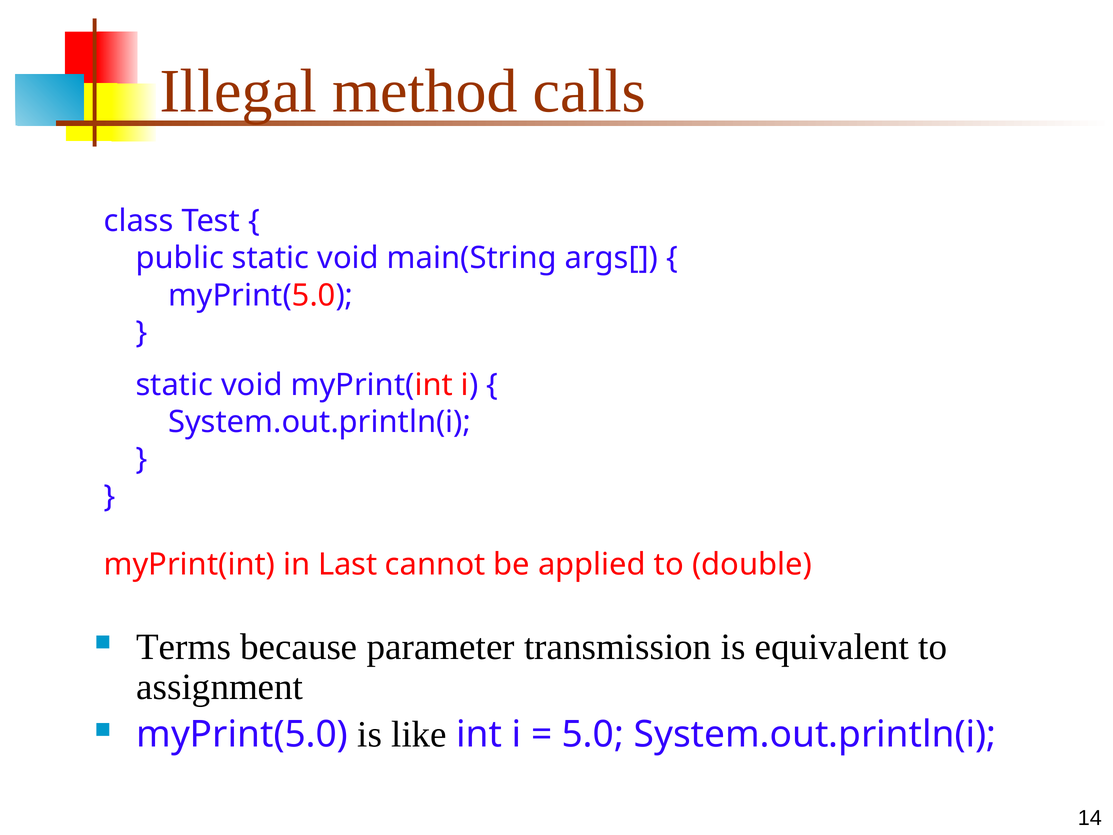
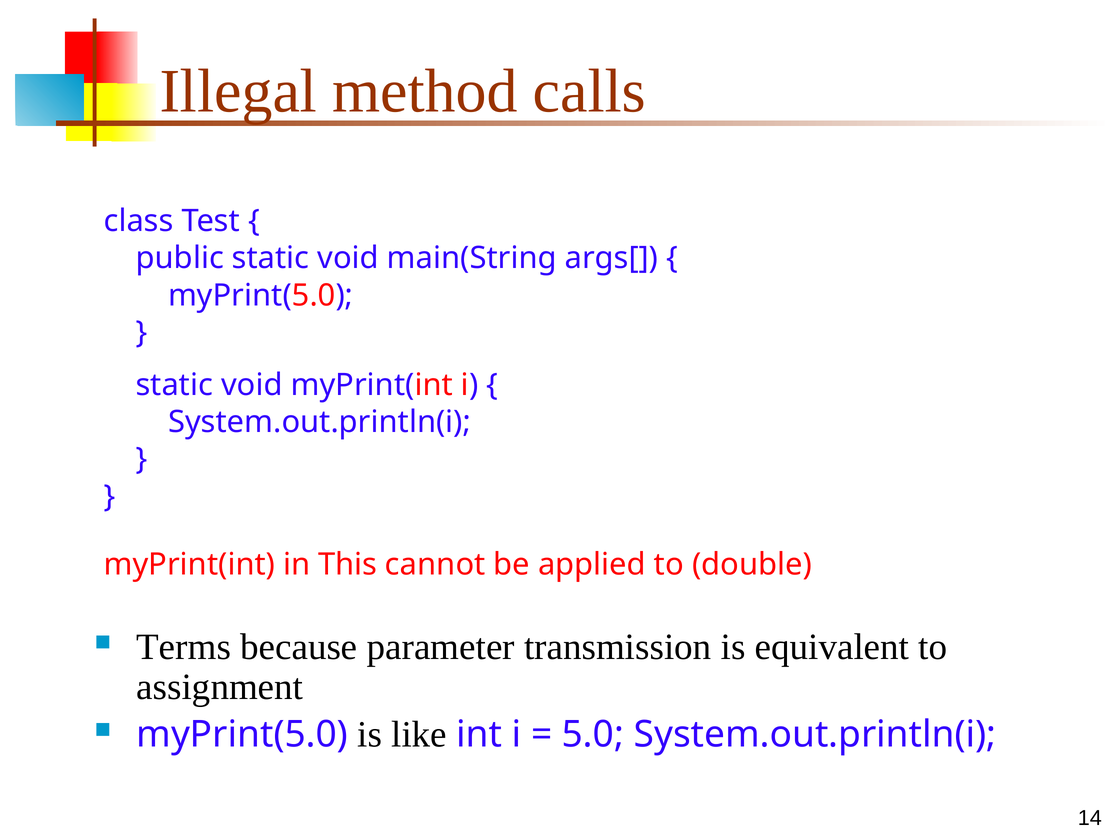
Last: Last -> This
